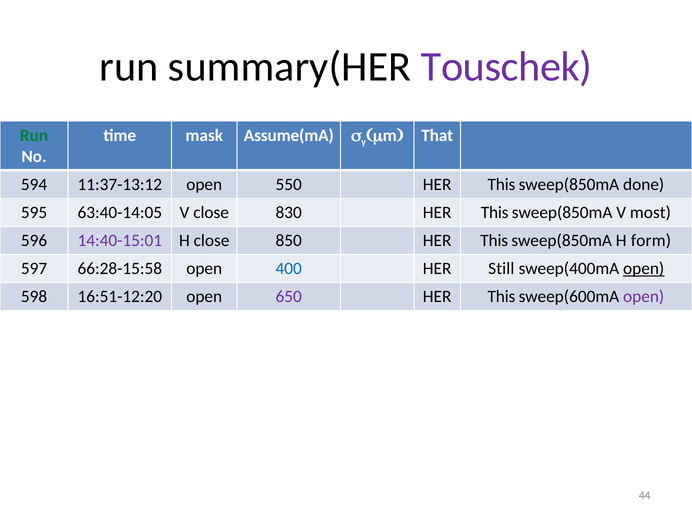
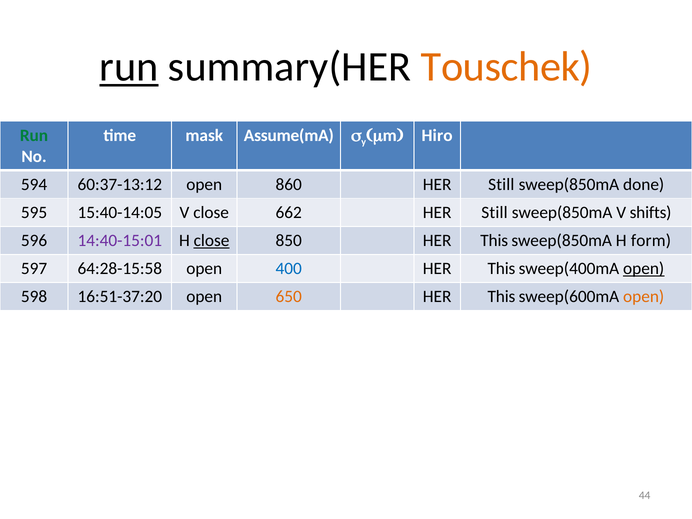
run at (129, 67) underline: none -> present
Touschek colour: purple -> orange
That: That -> Hiro
11:37-13:12: 11:37-13:12 -> 60:37-13:12
550: 550 -> 860
This at (501, 185): This -> Still
63:40-14:05: 63:40-14:05 -> 15:40-14:05
830: 830 -> 662
This at (495, 213): This -> Still
most: most -> shifts
close at (212, 241) underline: none -> present
66:28-15:58: 66:28-15:58 -> 64:28-15:58
Still at (501, 269): Still -> This
16:51-12:20: 16:51-12:20 -> 16:51-37:20
650 colour: purple -> orange
open at (644, 297) colour: purple -> orange
